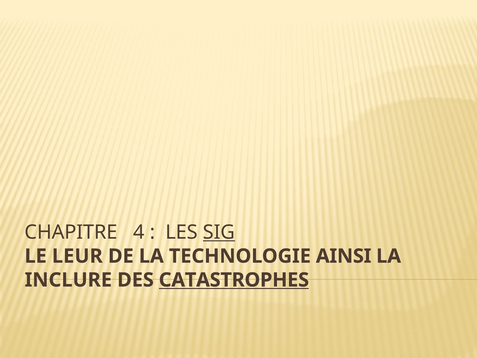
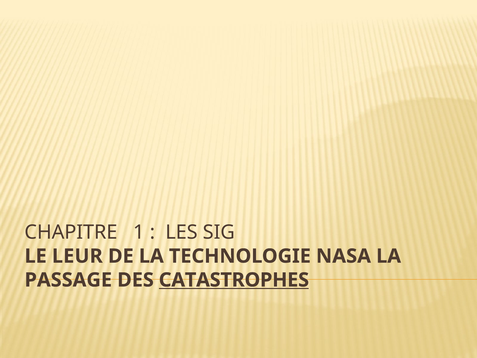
4: 4 -> 1
SIG underline: present -> none
AINSI: AINSI -> NASA
INCLURE: INCLURE -> PASSAGE
